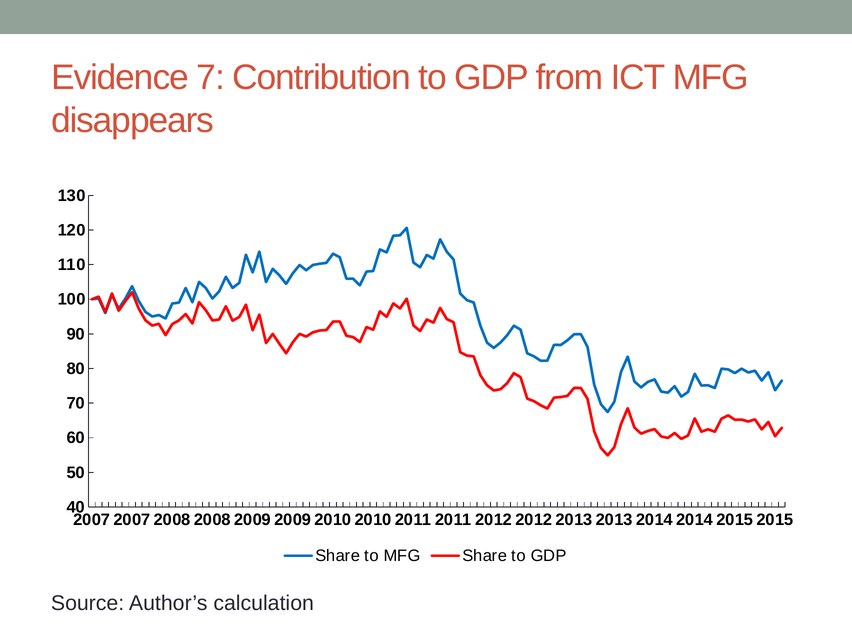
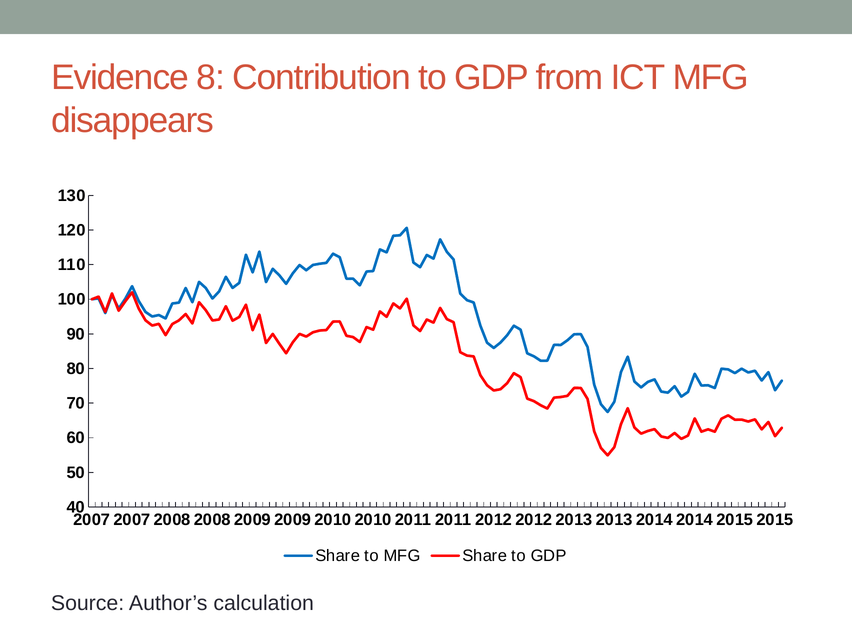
7: 7 -> 8
